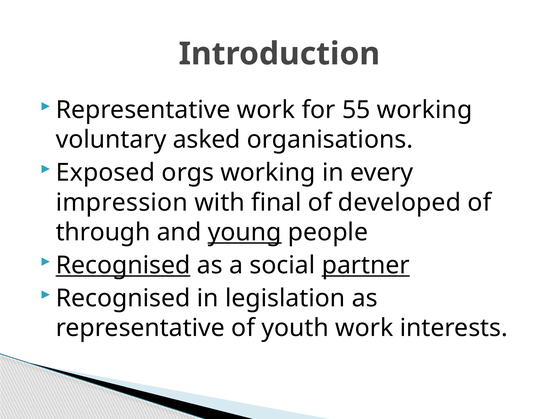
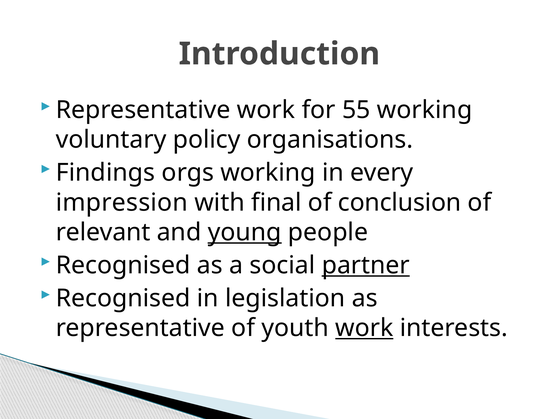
asked: asked -> policy
Exposed: Exposed -> Findings
developed: developed -> conclusion
through: through -> relevant
Recognised at (123, 265) underline: present -> none
work at (364, 328) underline: none -> present
